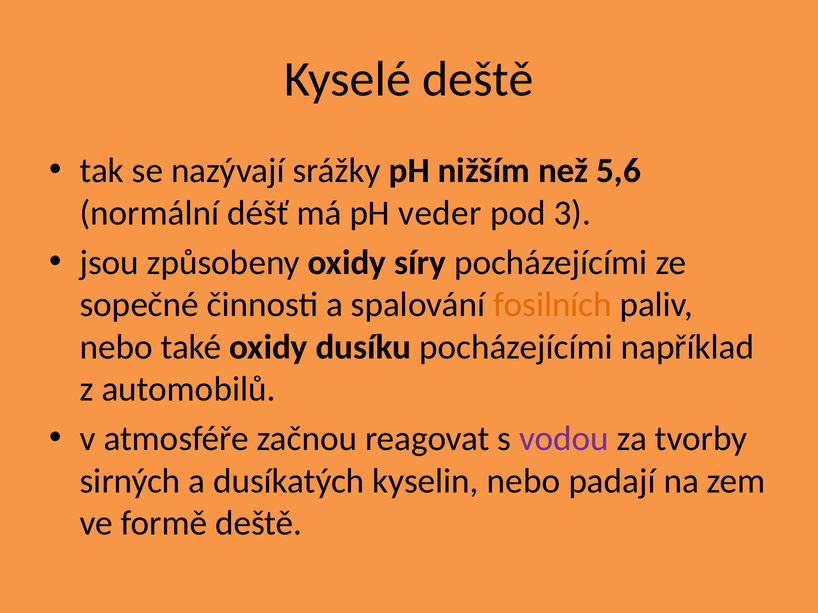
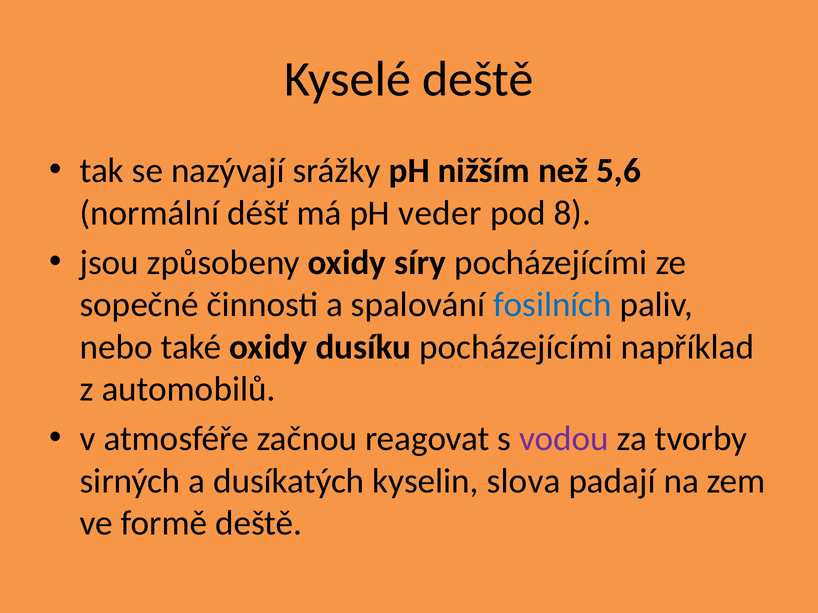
3: 3 -> 8
fosilních colour: orange -> blue
kyselin nebo: nebo -> slova
